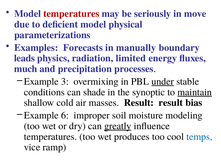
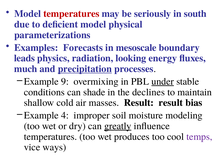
move: move -> south
manually: manually -> mesoscale
limited: limited -> looking
precipitation underline: none -> present
3: 3 -> 9
synoptic: synoptic -> declines
maintain underline: present -> none
6: 6 -> 4
temps colour: blue -> purple
ramp: ramp -> ways
